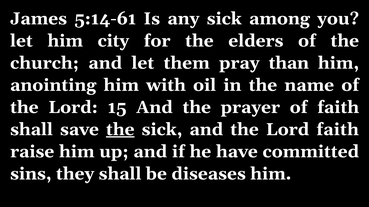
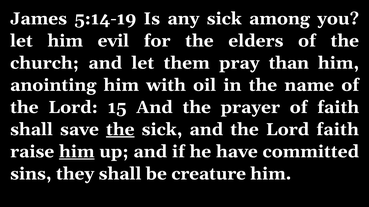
5:14-61: 5:14-61 -> 5:14-19
city: city -> evil
him at (77, 152) underline: none -> present
diseases: diseases -> creature
